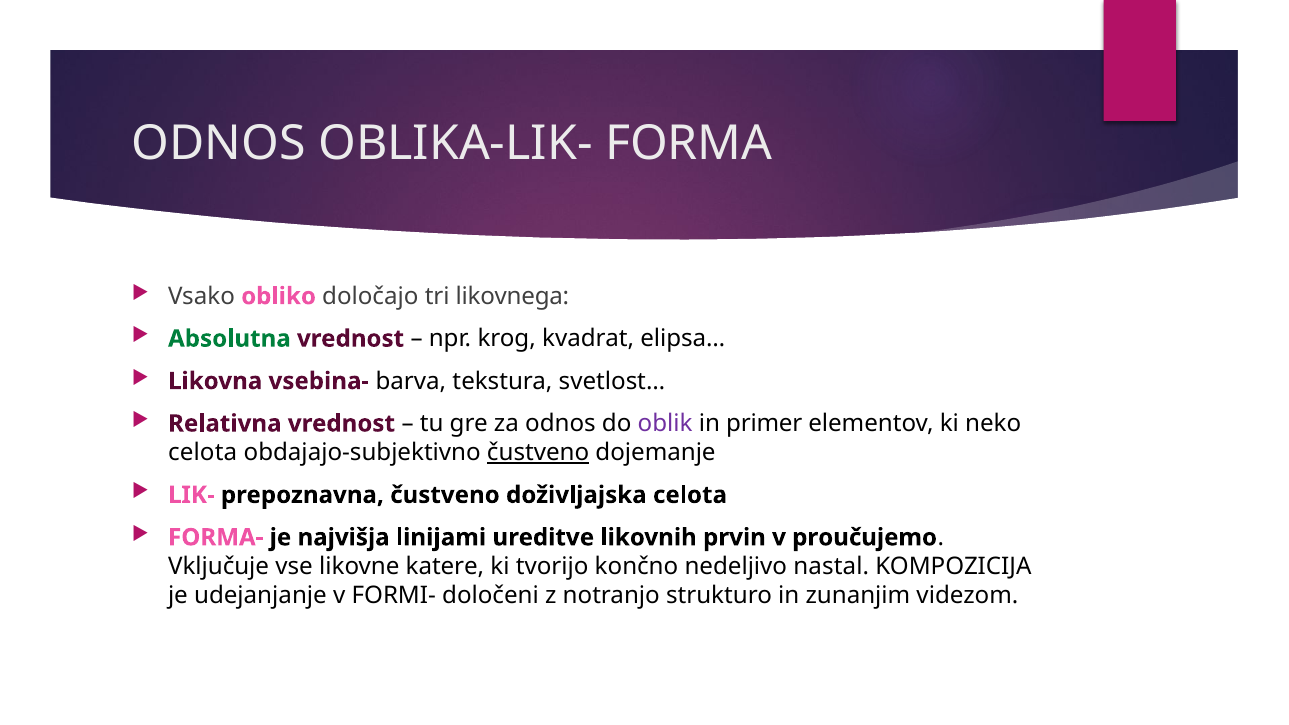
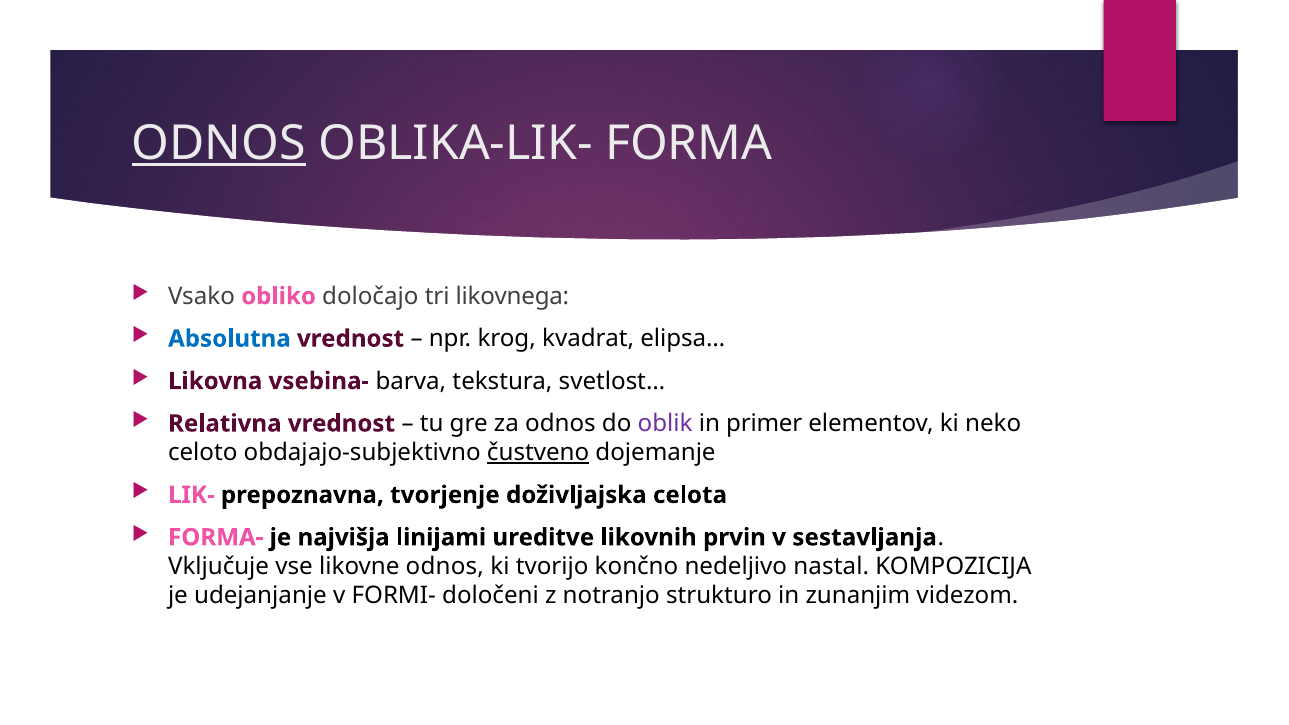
ODNOS at (219, 144) underline: none -> present
Absolutna colour: green -> blue
celota at (203, 453): celota -> celoto
prepoznavna čustveno: čustveno -> tvorjenje
proučujemo: proučujemo -> sestavljanja
likovne katere: katere -> odnos
